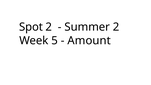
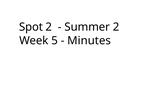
Amount: Amount -> Minutes
